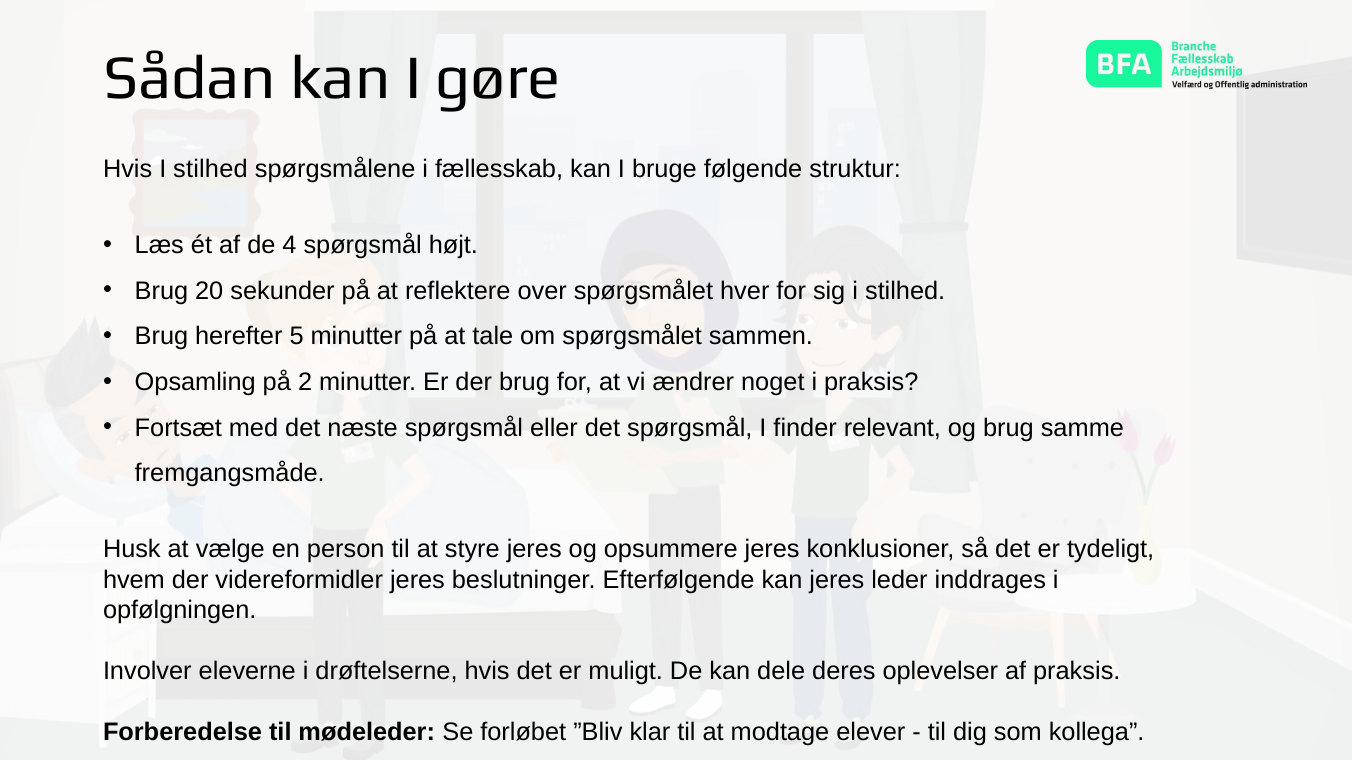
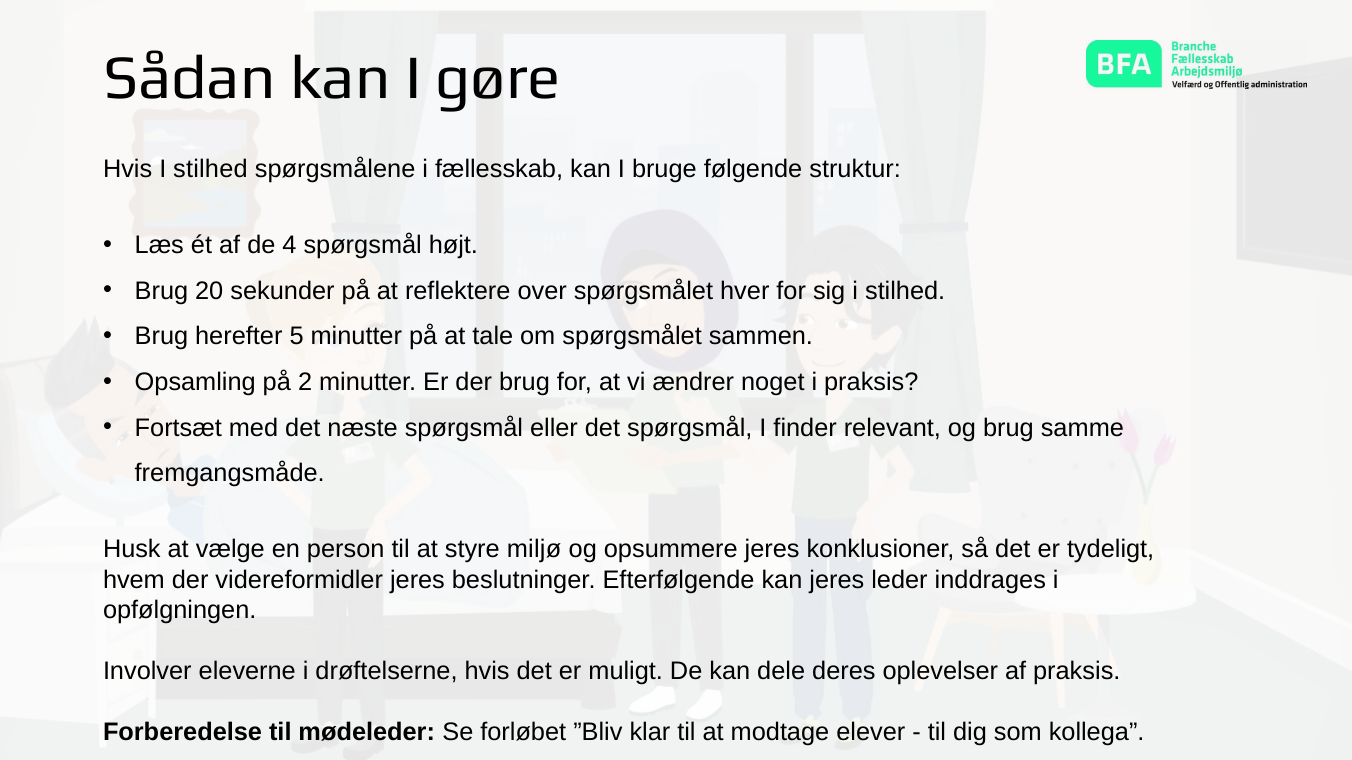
styre jeres: jeres -> miljø
